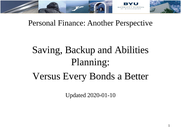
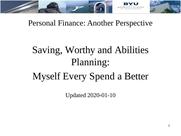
Backup: Backup -> Worthy
Versus: Versus -> Myself
Bonds: Bonds -> Spend
